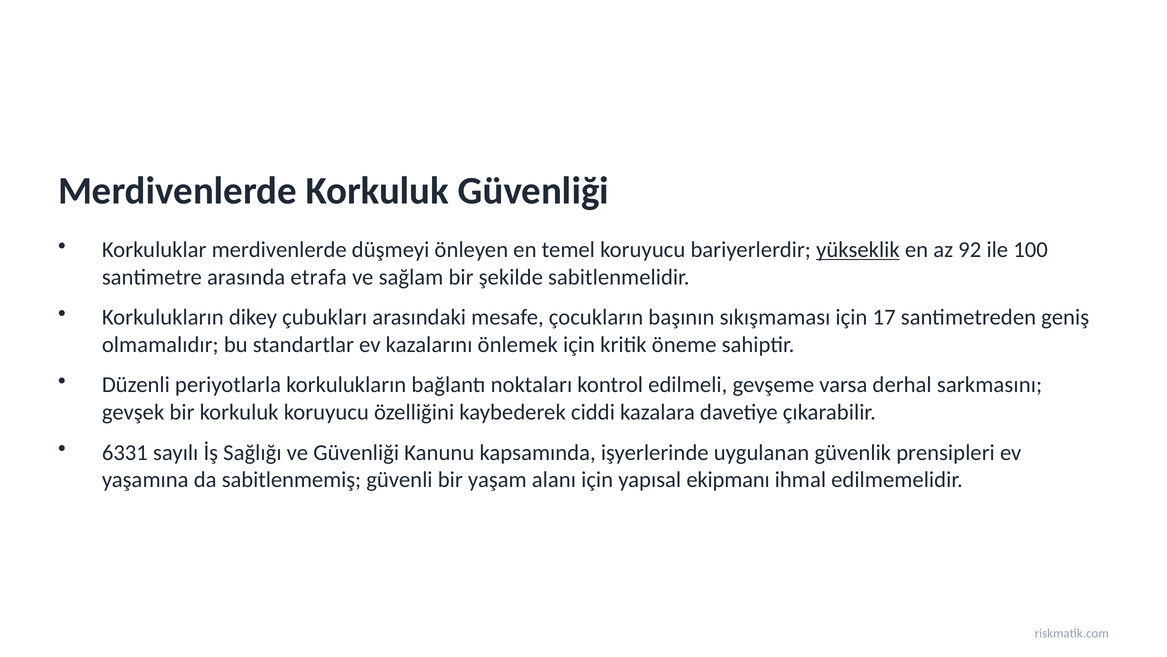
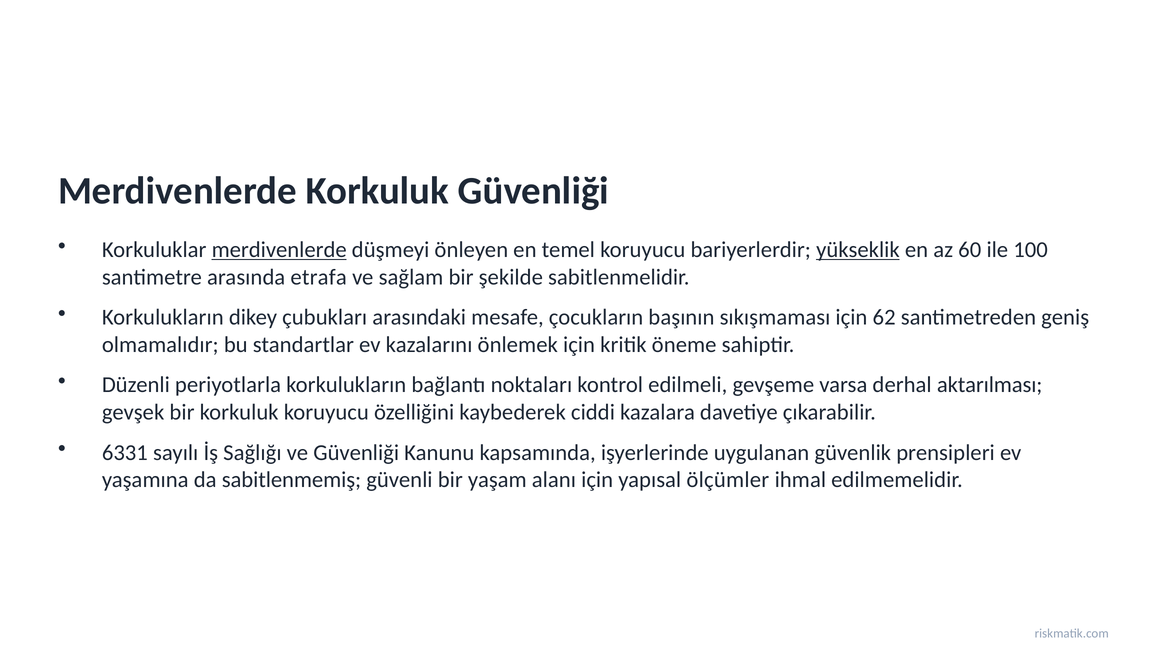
merdivenlerde at (279, 250) underline: none -> present
92: 92 -> 60
17: 17 -> 62
sarkmasını: sarkmasını -> aktarılması
ekipmanı: ekipmanı -> ölçümler
